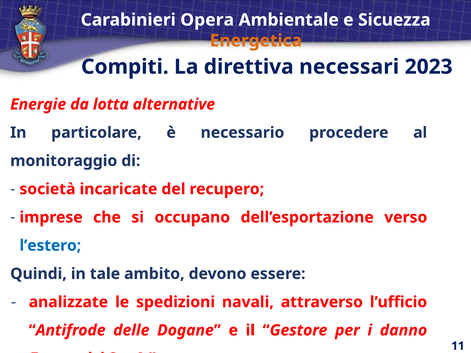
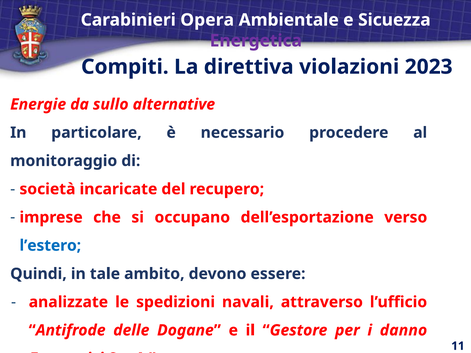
Energetica colour: orange -> purple
necessari: necessari -> violazioni
lotta: lotta -> sullo
